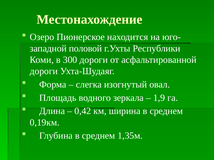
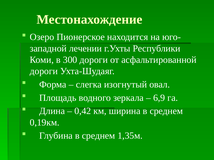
половой: половой -> лечении
1,9: 1,9 -> 6,9
